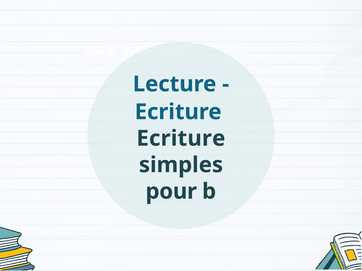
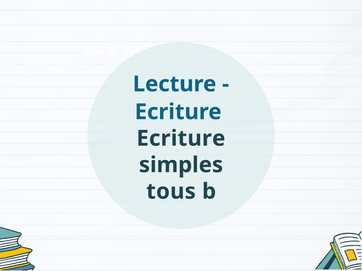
pour: pour -> tous
